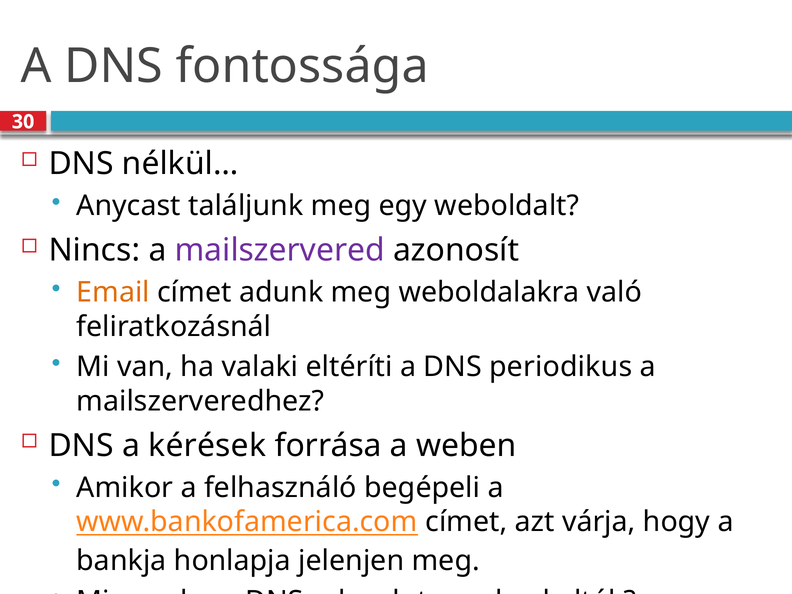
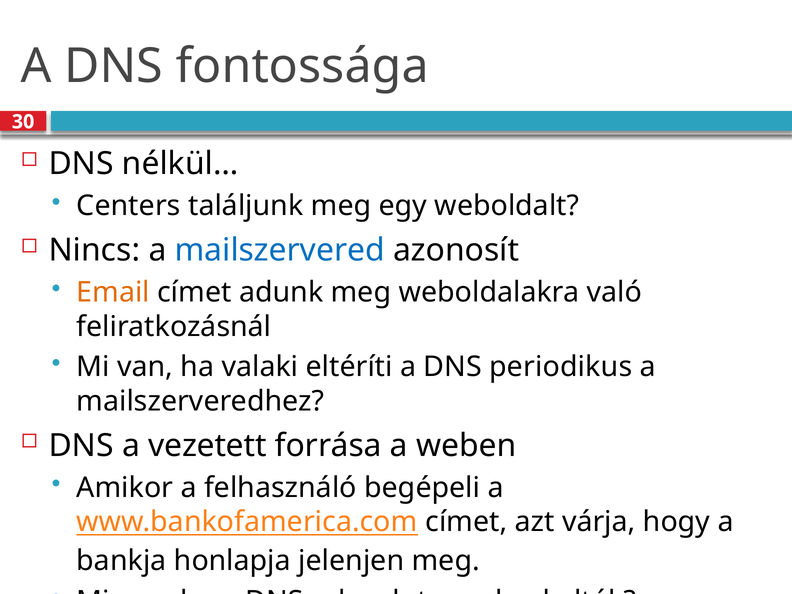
Anycast: Anycast -> Centers
mailszervered colour: purple -> blue
kérések: kérések -> vezetett
